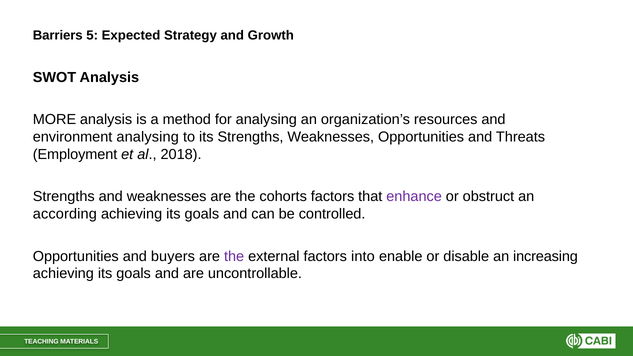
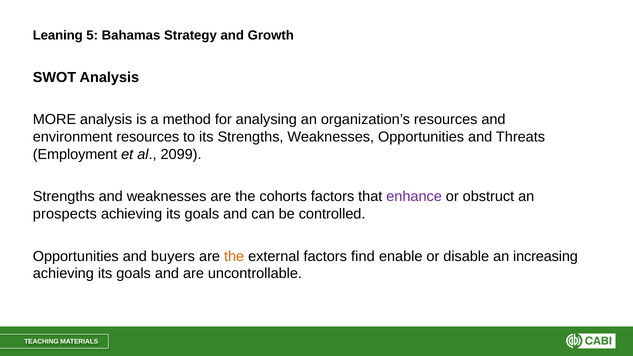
Barriers: Barriers -> Leaning
Expected: Expected -> Bahamas
environment analysing: analysing -> resources
2018: 2018 -> 2099
according: according -> prospects
the at (234, 256) colour: purple -> orange
into: into -> find
